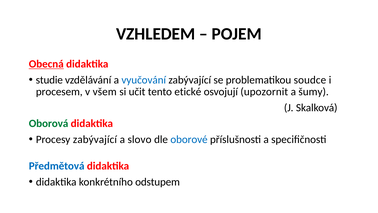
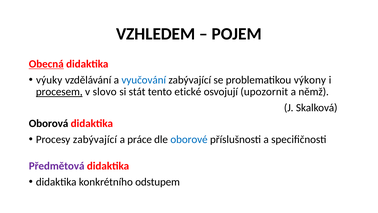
studie: studie -> výuky
soudce: soudce -> výkony
procesem underline: none -> present
všem: všem -> slovo
učit: učit -> stát
šumy: šumy -> němž
Oborová colour: green -> black
slovo: slovo -> práce
Předmětová colour: blue -> purple
